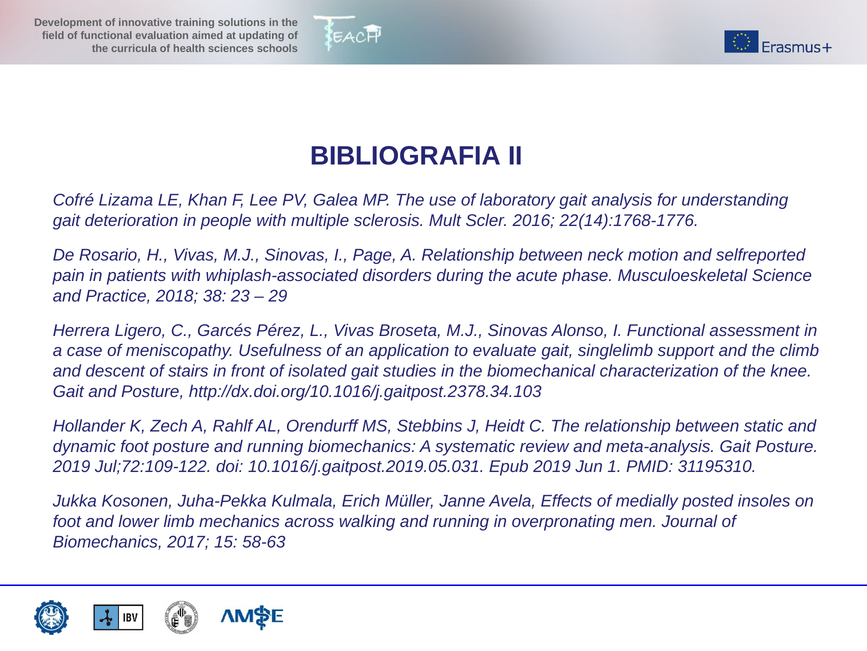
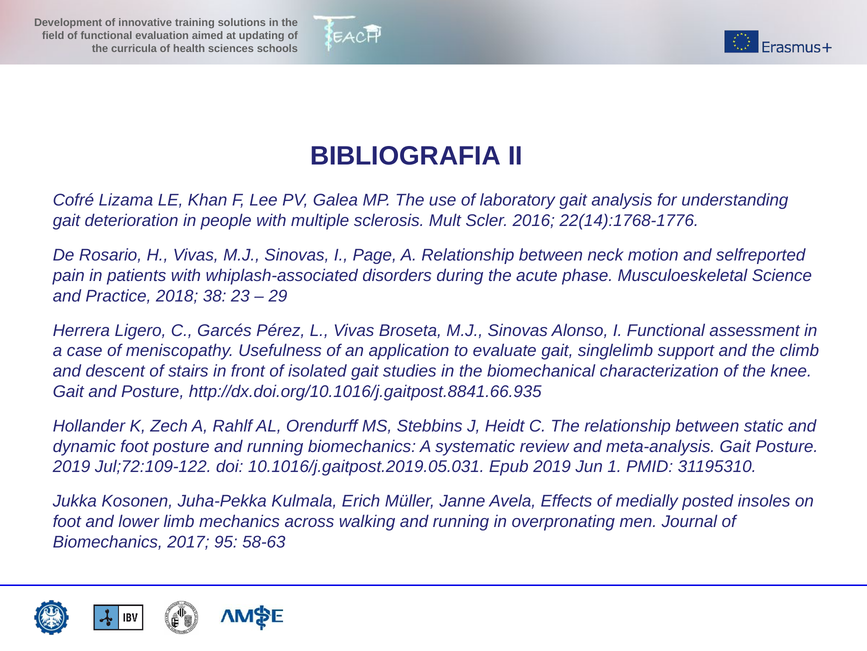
http://dx.doi.org/10.1016/j.gaitpost.2378.34.103: http://dx.doi.org/10.1016/j.gaitpost.2378.34.103 -> http://dx.doi.org/10.1016/j.gaitpost.8841.66.935
15: 15 -> 95
